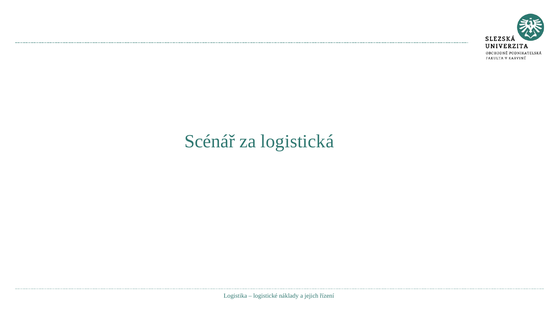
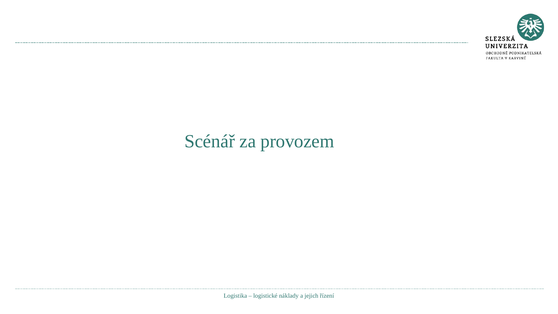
logistická: logistická -> provozem
